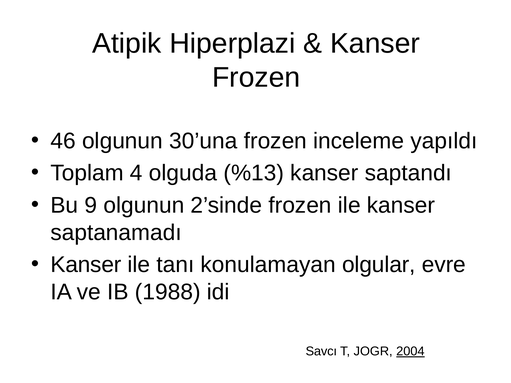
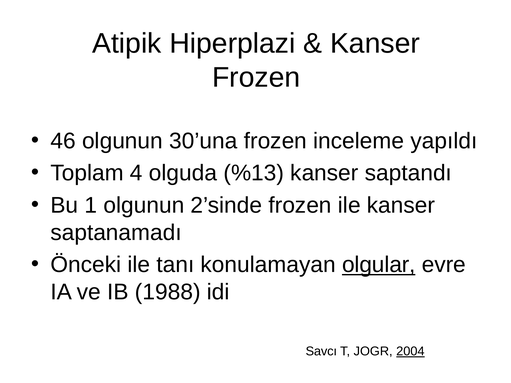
9: 9 -> 1
Kanser at (86, 265): Kanser -> Önceki
olgular underline: none -> present
